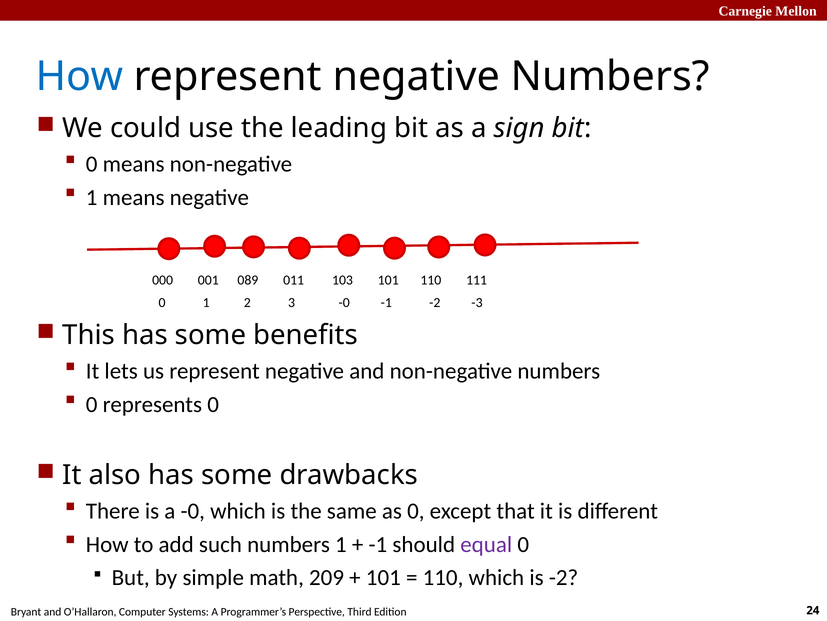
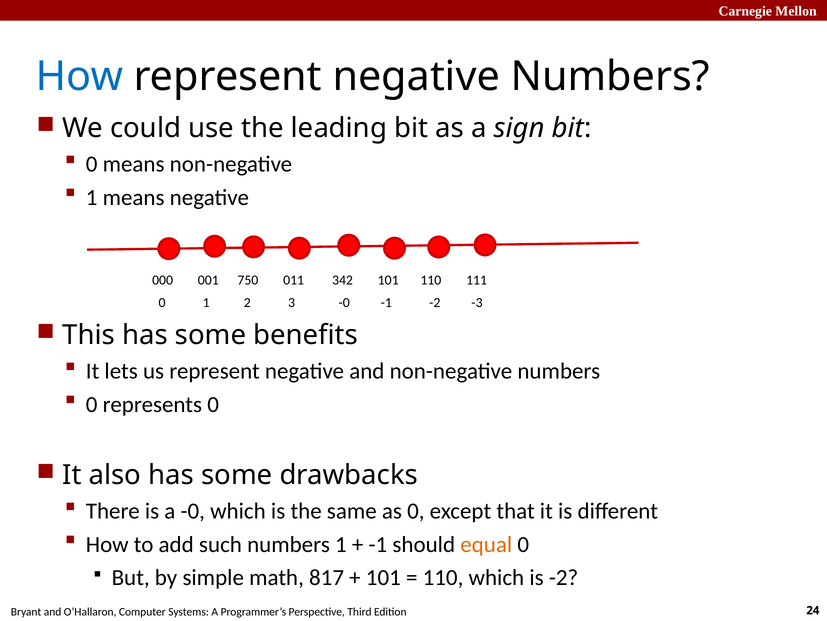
089: 089 -> 750
103: 103 -> 342
equal colour: purple -> orange
209: 209 -> 817
